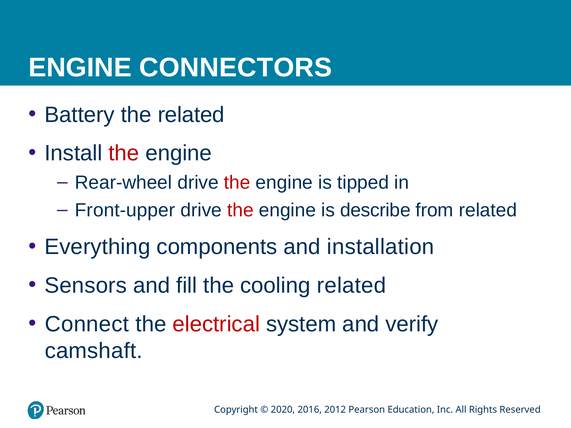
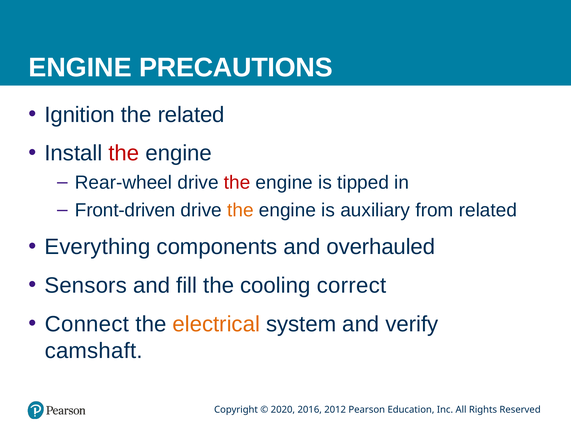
CONNECTORS: CONNECTORS -> PRECAUTIONS
Battery: Battery -> Ignition
Front-upper: Front-upper -> Front-driven
the at (240, 210) colour: red -> orange
describe: describe -> auxiliary
installation: installation -> overhauled
cooling related: related -> correct
electrical colour: red -> orange
